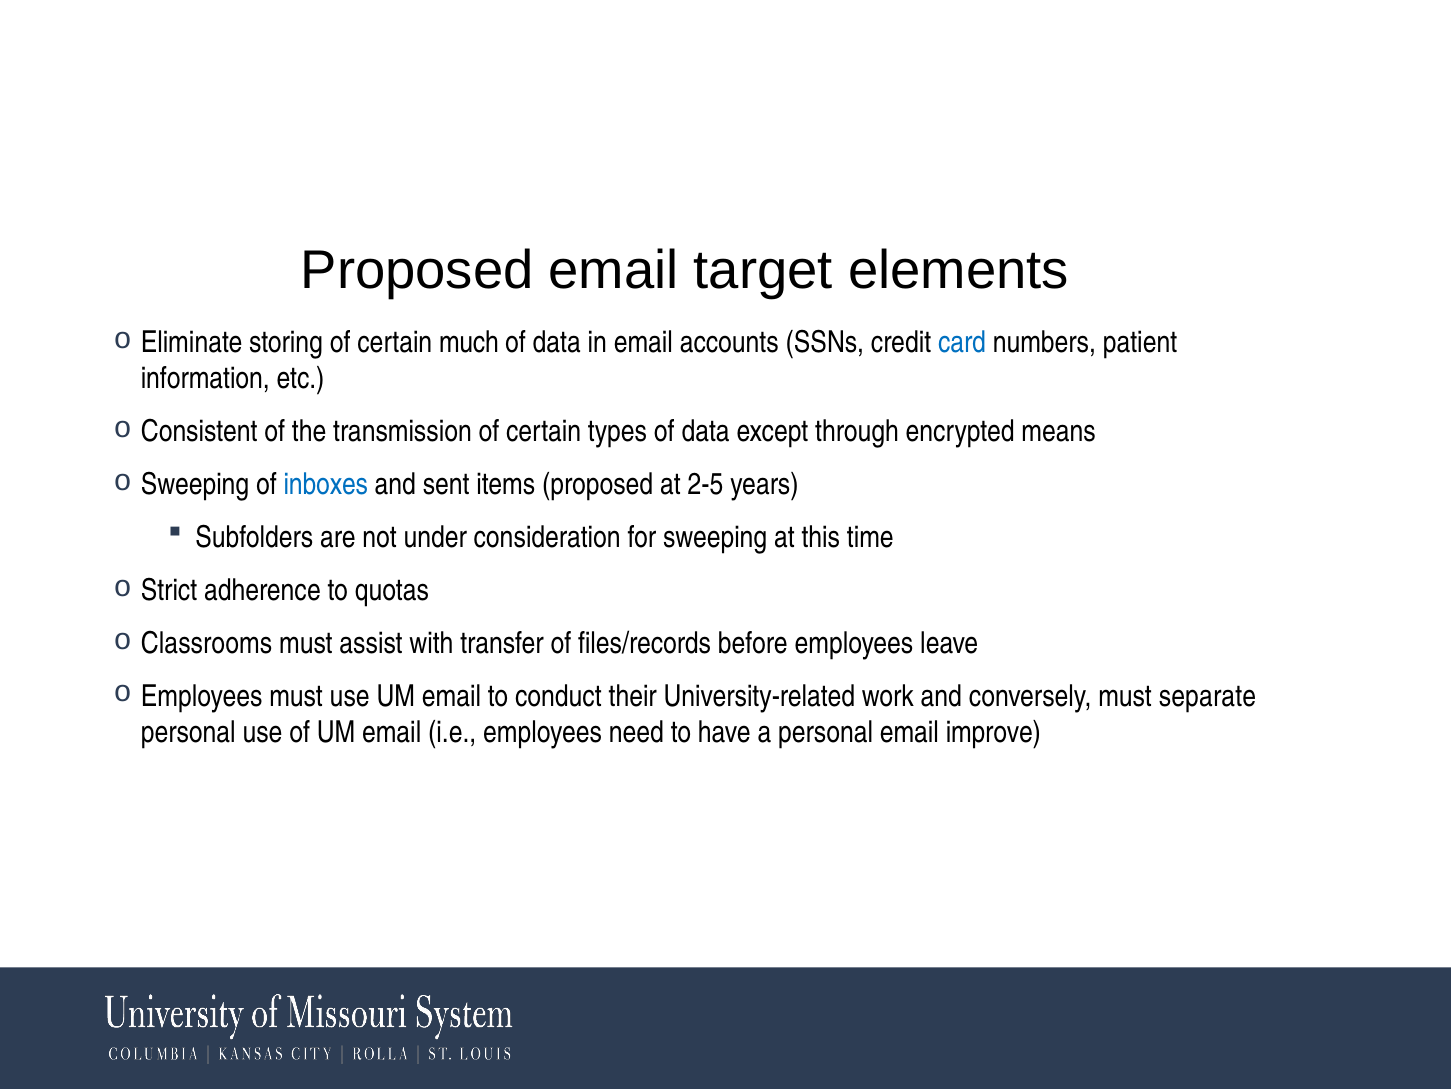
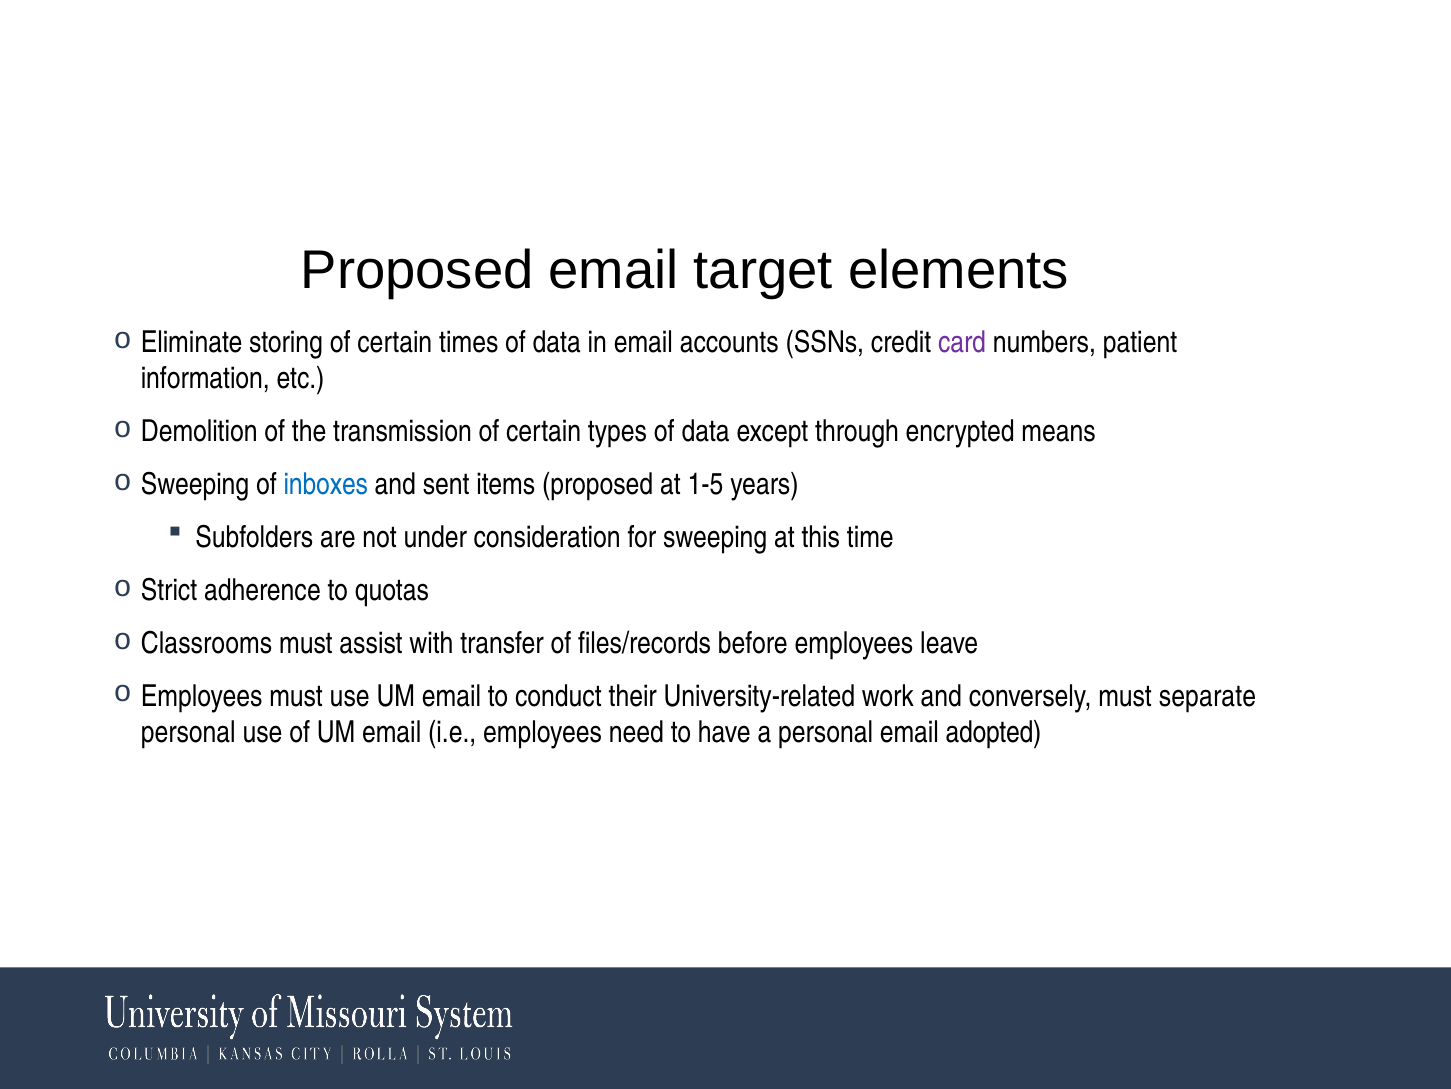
much: much -> times
card colour: blue -> purple
Consistent: Consistent -> Demolition
2-5: 2-5 -> 1-5
improve: improve -> adopted
